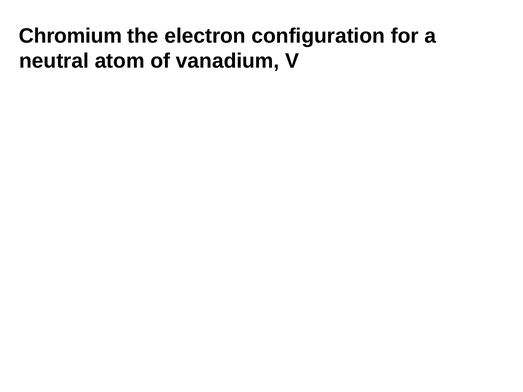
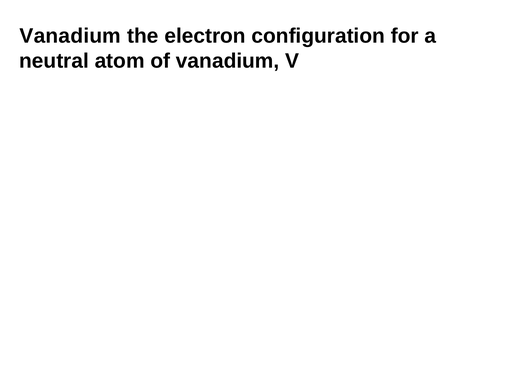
Chromium at (70, 36): Chromium -> Vanadium
